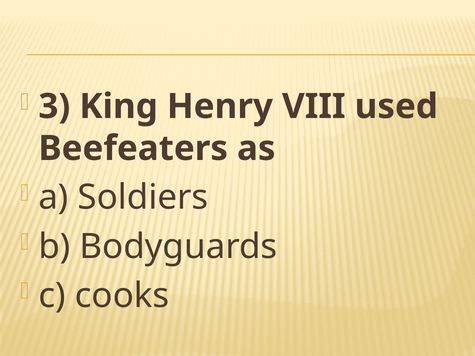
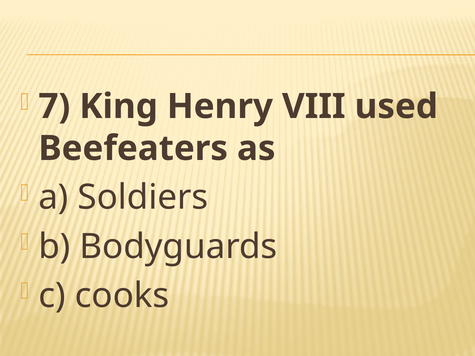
3: 3 -> 7
